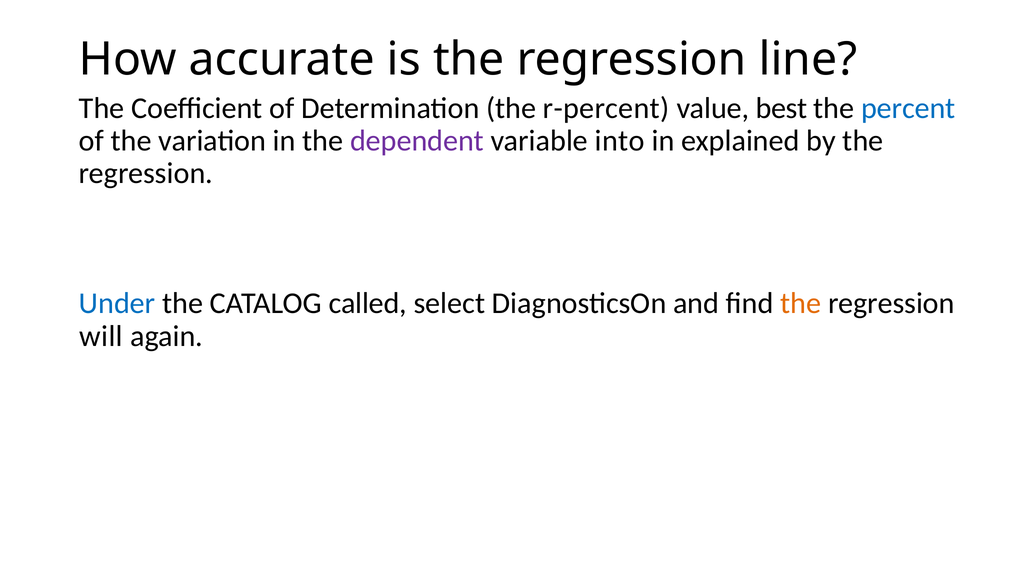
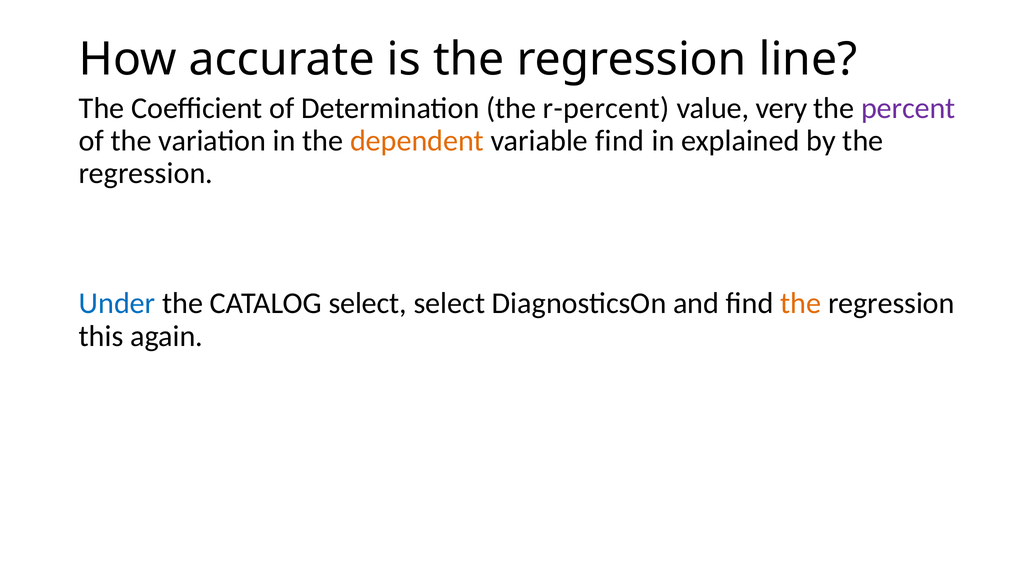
best: best -> very
percent colour: blue -> purple
dependent colour: purple -> orange
variable into: into -> find
CATALOG called: called -> select
will: will -> this
